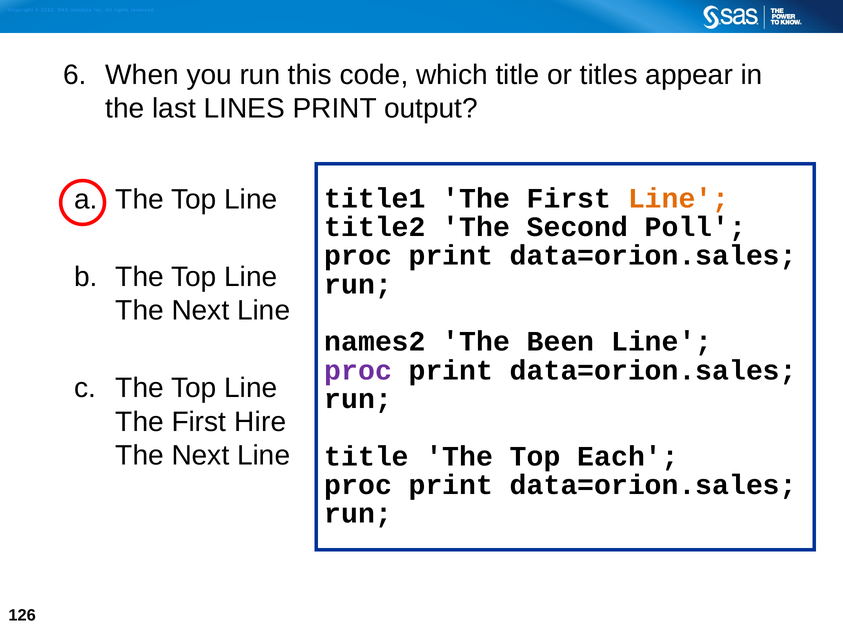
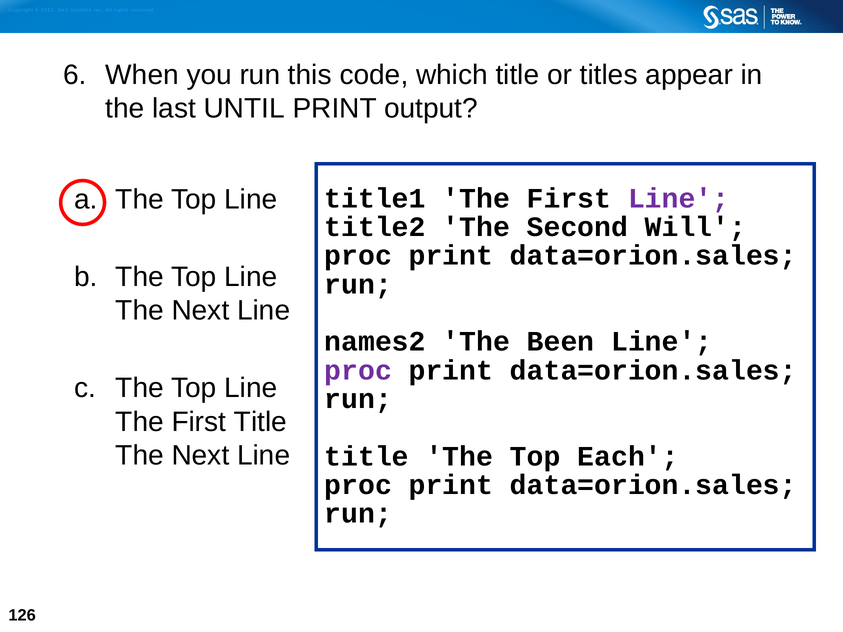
LINES: LINES -> UNTIL
Line at (679, 198) colour: orange -> purple
Poll: Poll -> Will
First Hire: Hire -> Title
